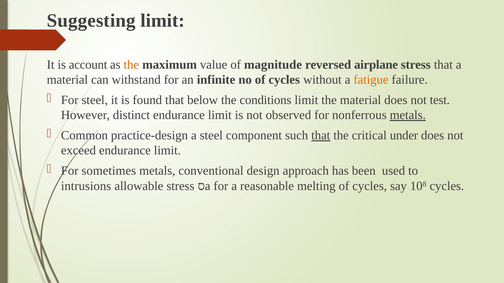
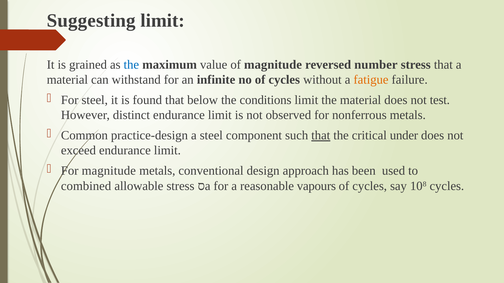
account: account -> grained
the at (131, 65) colour: orange -> blue
airplane: airplane -> number
metals at (408, 115) underline: present -> none
For sometimes: sometimes -> magnitude
intrusions: intrusions -> combined
melting: melting -> vapours
